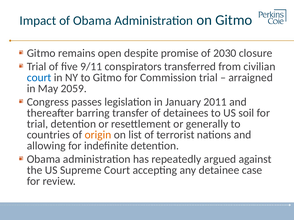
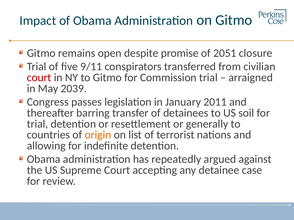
2030: 2030 -> 2051
court at (39, 78) colour: blue -> red
2059: 2059 -> 2039
